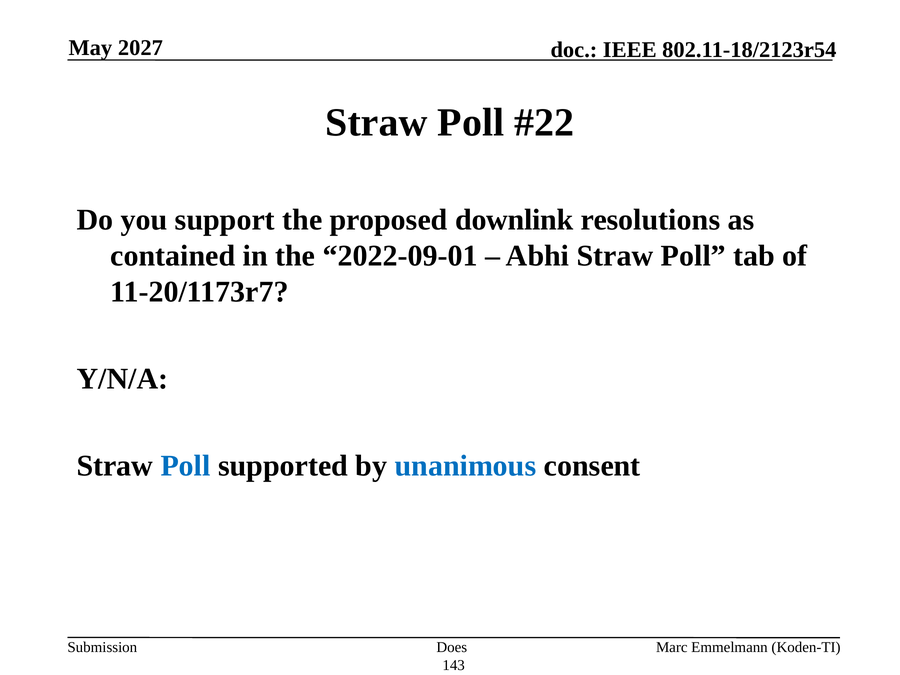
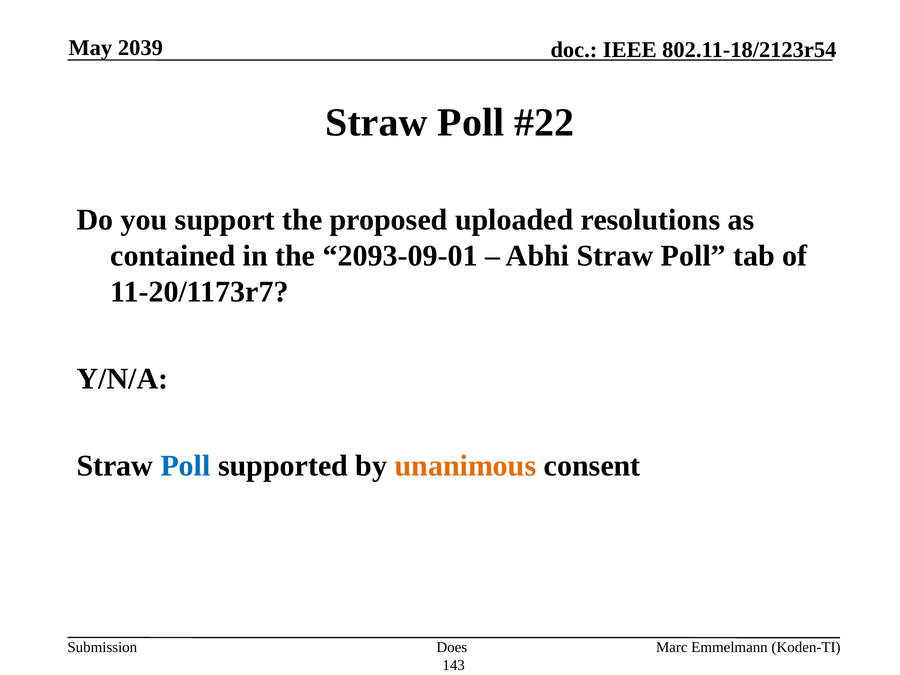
2027: 2027 -> 2039
downlink: downlink -> uploaded
2022-09-01: 2022-09-01 -> 2093-09-01
unanimous colour: blue -> orange
